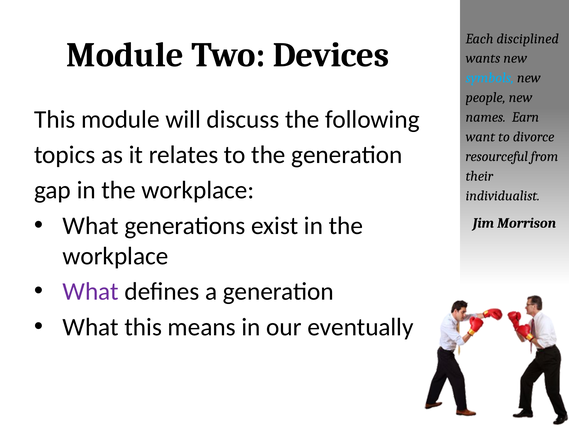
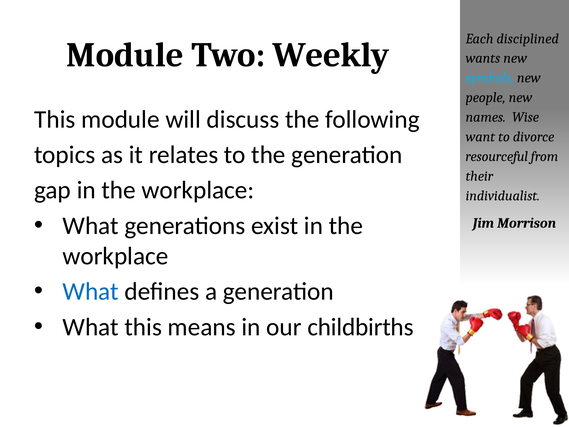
Devices: Devices -> Weekly
Earn: Earn -> Wise
What at (91, 291) colour: purple -> blue
eventually: eventually -> childbirths
